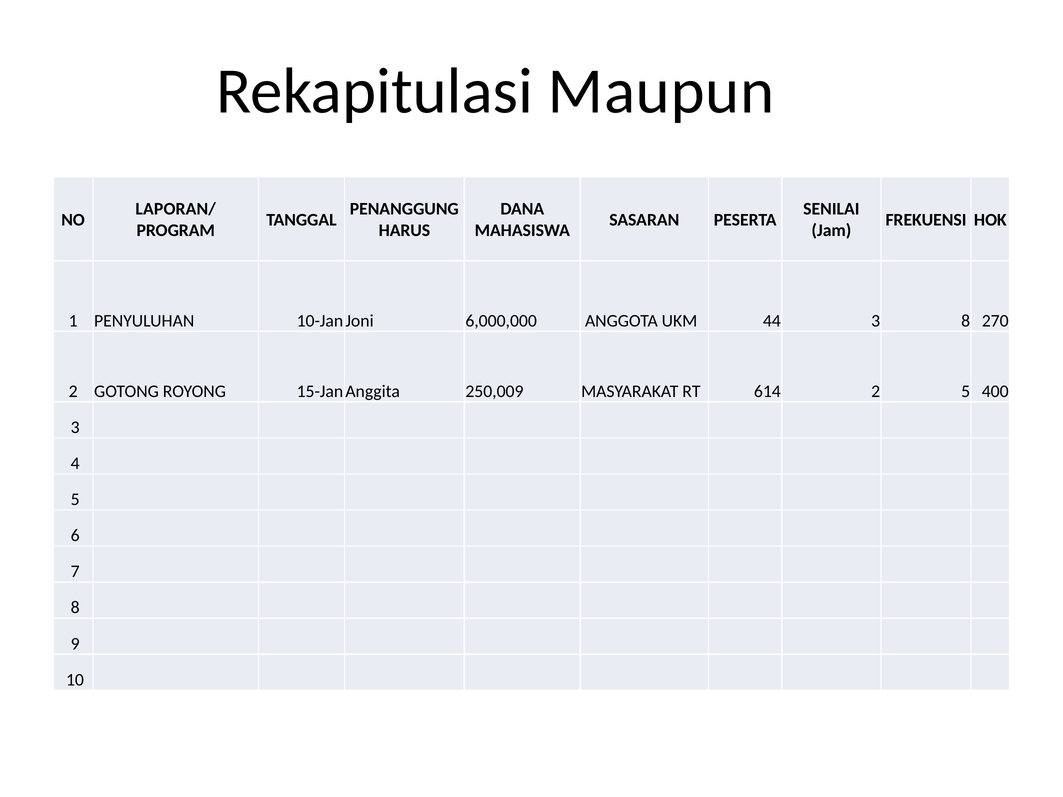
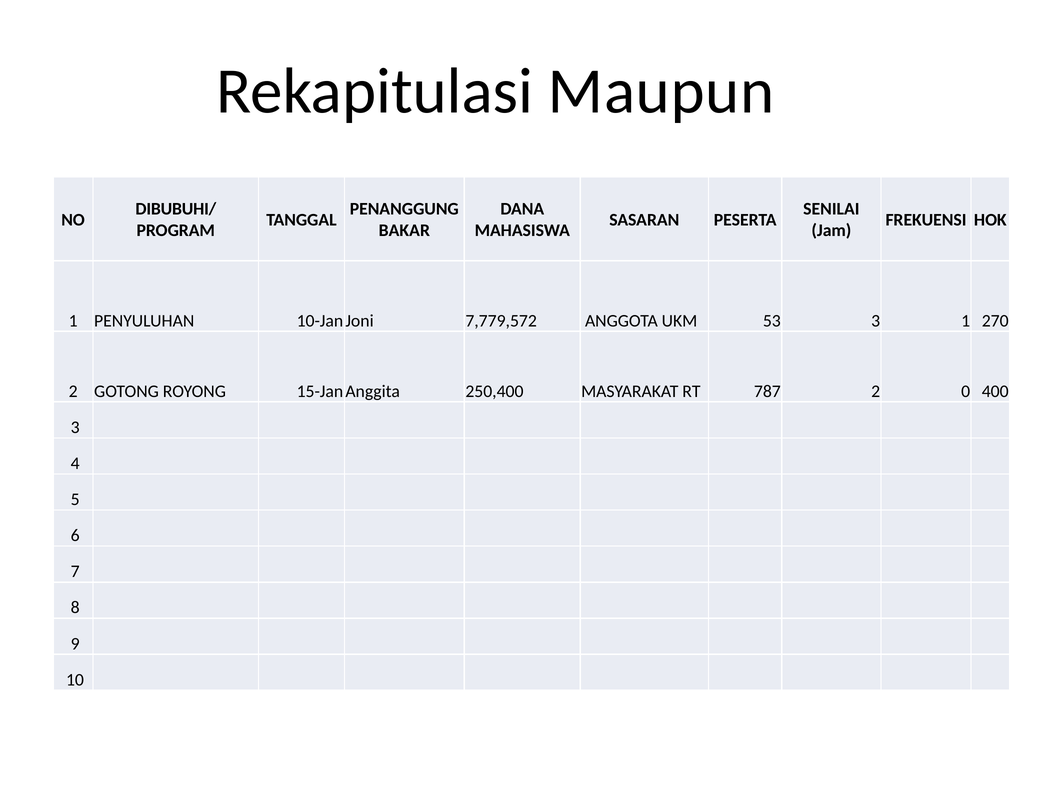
LAPORAN/: LAPORAN/ -> DIBUBUHI/
HARUS: HARUS -> BAKAR
6,000,000: 6,000,000 -> 7,779,572
44: 44 -> 53
3 8: 8 -> 1
250,009: 250,009 -> 250,400
614: 614 -> 787
2 5: 5 -> 0
